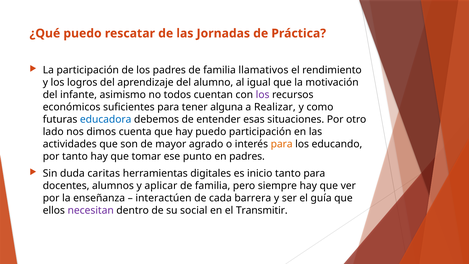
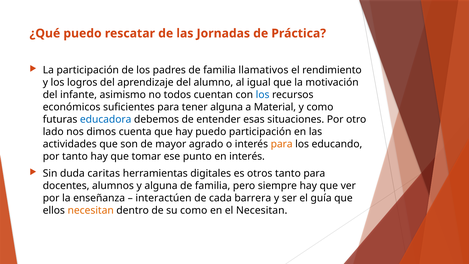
los at (263, 95) colour: purple -> blue
Realizar: Realizar -> Material
en padres: padres -> interés
inicio: inicio -> otros
y aplicar: aplicar -> alguna
necesitan at (91, 210) colour: purple -> orange
su social: social -> como
el Transmitir: Transmitir -> Necesitan
